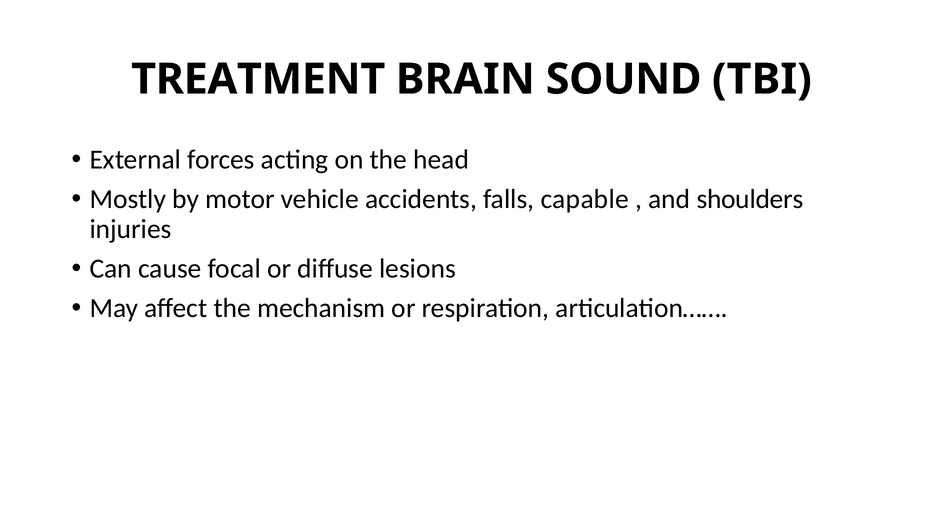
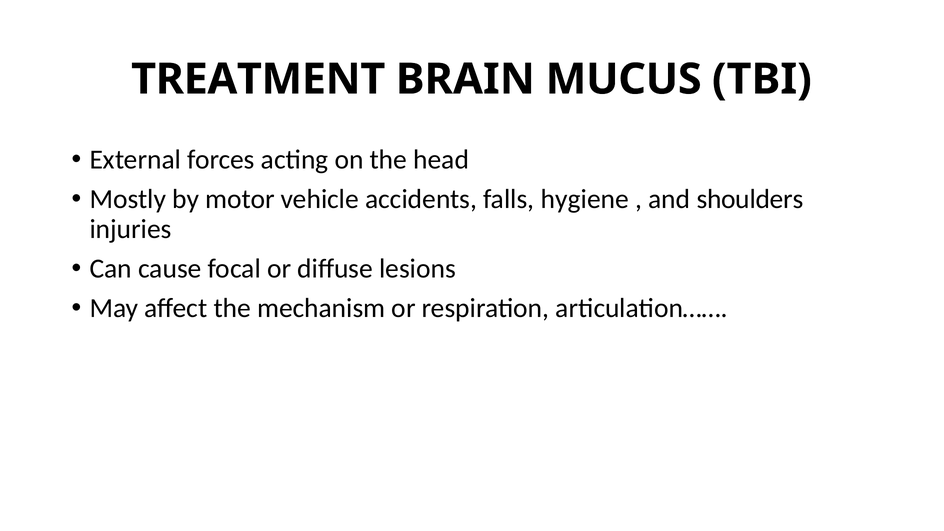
SOUND: SOUND -> MUCUS
capable: capable -> hygiene
